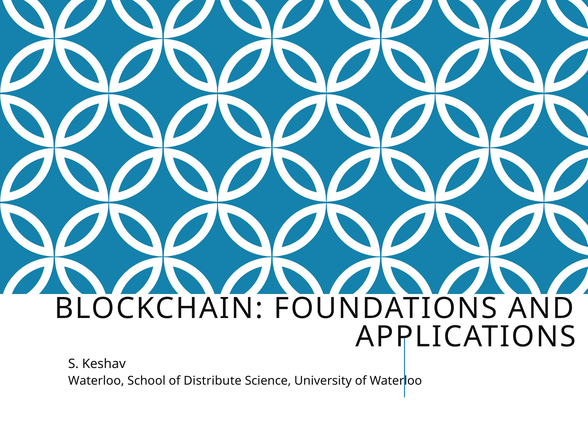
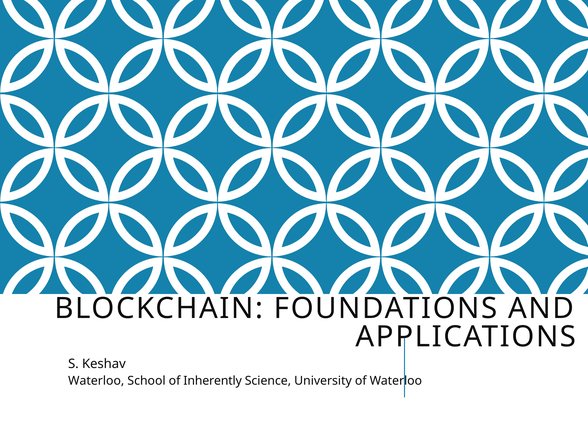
Distribute: Distribute -> Inherently
